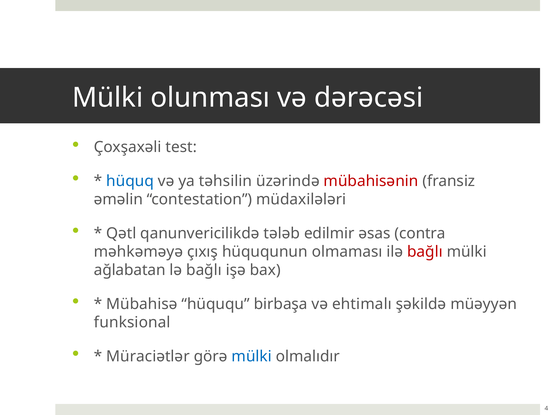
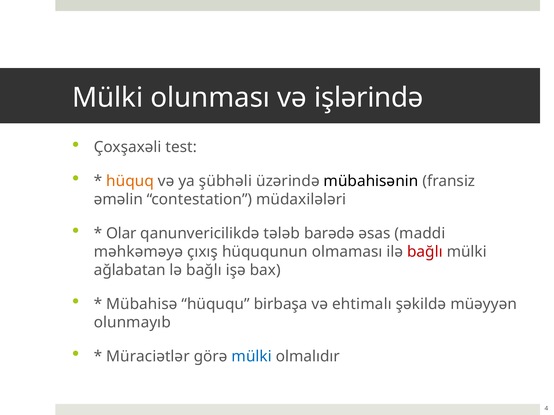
dərəcəsi: dərəcəsi -> işlərində
hüquq colour: blue -> orange
təhsilin: təhsilin -> şübhəli
mübahisənin colour: red -> black
Qətl: Qətl -> Olar
edilmir: edilmir -> barədə
contra: contra -> maddi
funksional: funksional -> olunmayıb
